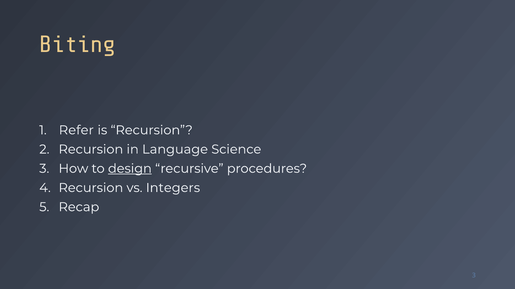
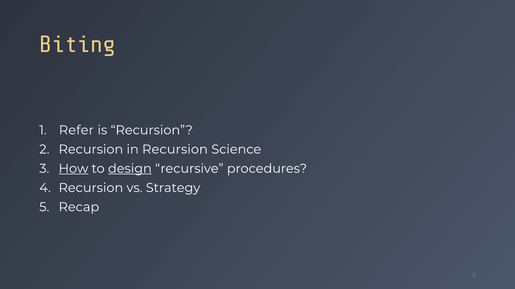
in Language: Language -> Recursion
How underline: none -> present
Integers: Integers -> Strategy
